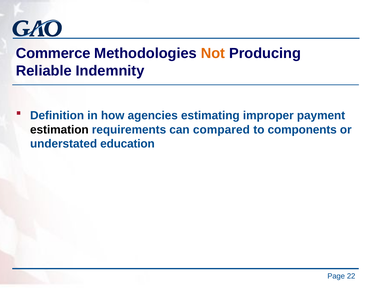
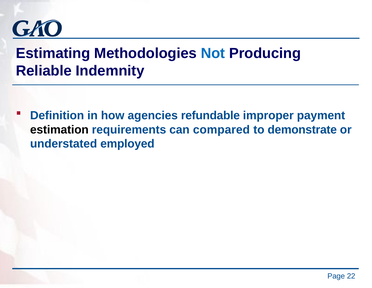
Commerce: Commerce -> Estimating
Not colour: orange -> blue
estimating: estimating -> refundable
components: components -> demonstrate
education: education -> employed
